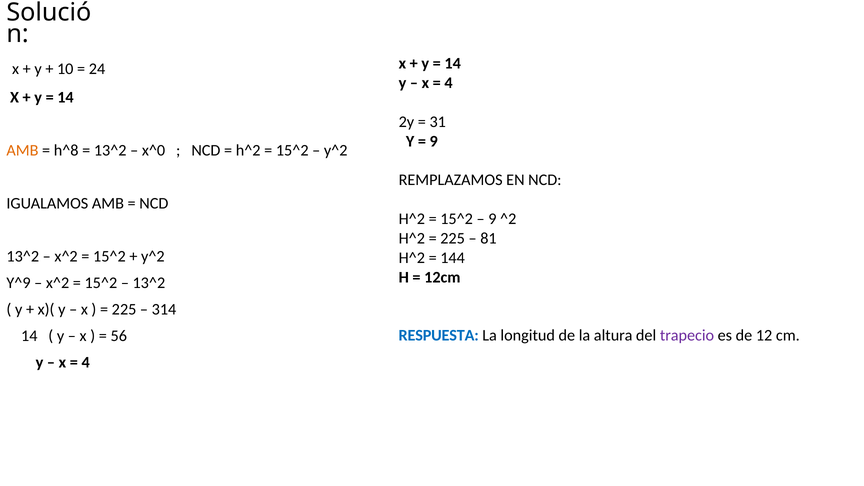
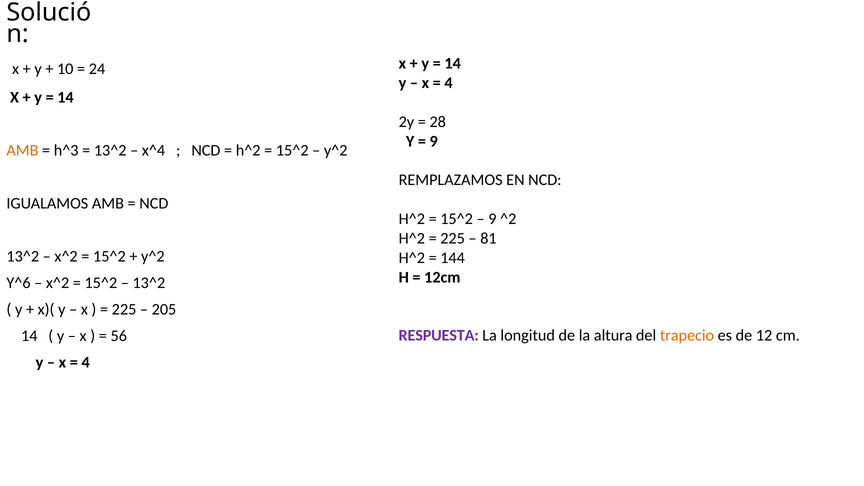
31: 31 -> 28
h^8: h^8 -> h^3
x^0: x^0 -> x^4
Y^9: Y^9 -> Y^6
314: 314 -> 205
RESPUESTA colour: blue -> purple
trapecio colour: purple -> orange
